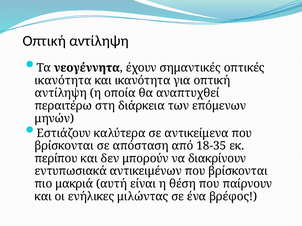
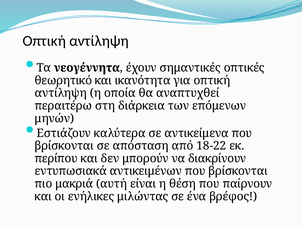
ικανότητα at (63, 81): ικανότητα -> θεωρητικό
18-35: 18-35 -> 18-22
